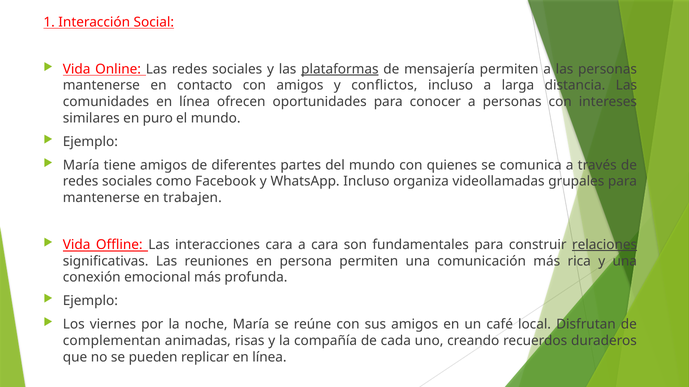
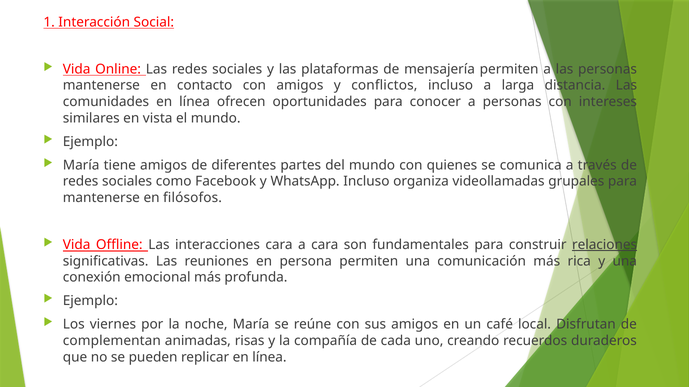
plataformas underline: present -> none
puro: puro -> vista
trabajen: trabajen -> filósofos
